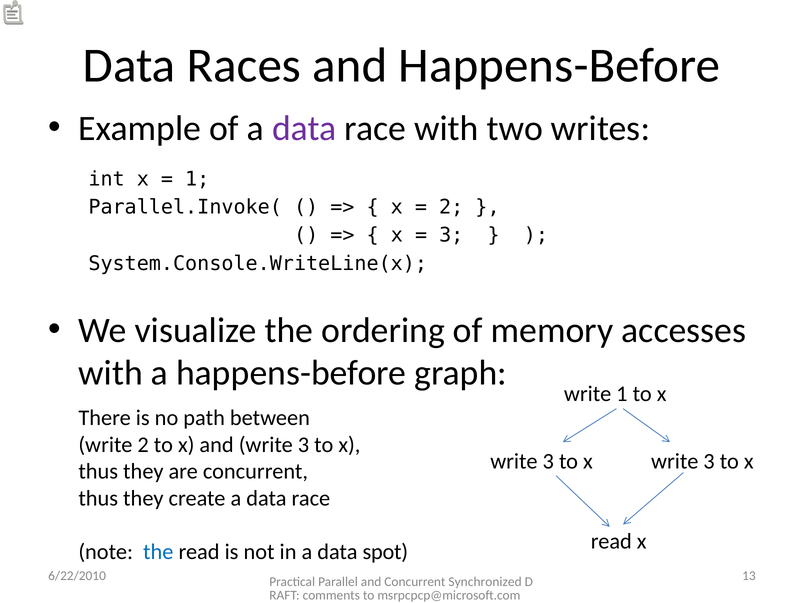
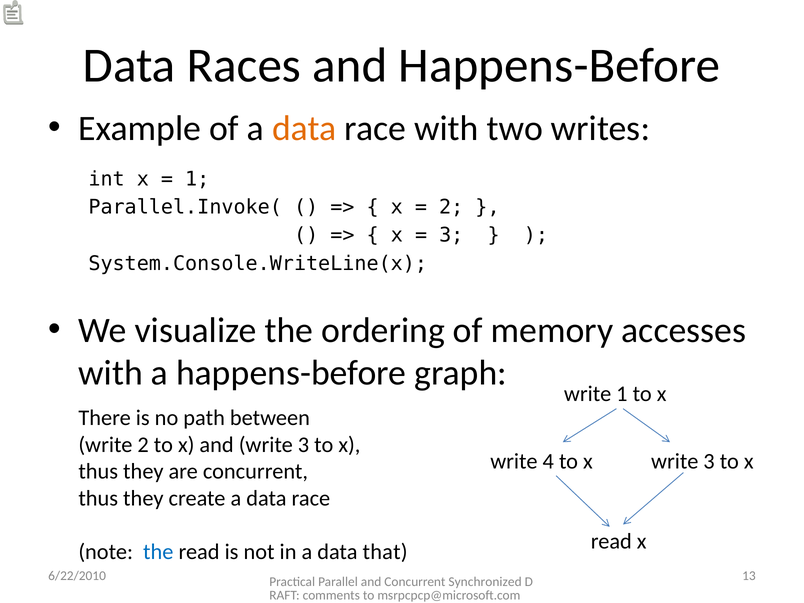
data at (304, 128) colour: purple -> orange
3 at (548, 461): 3 -> 4
spot: spot -> that
